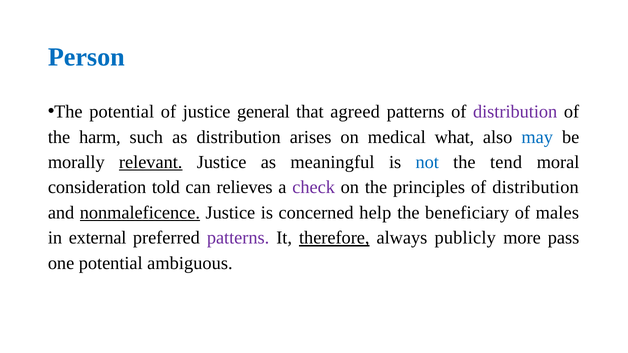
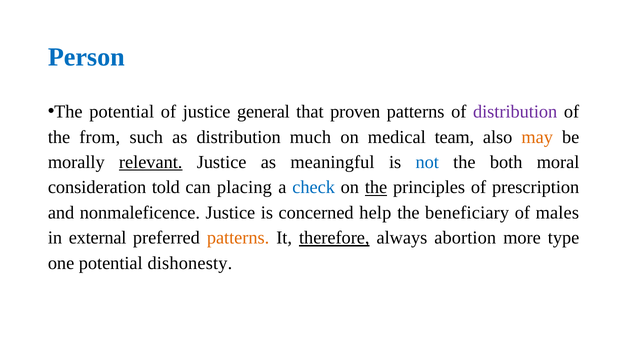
agreed: agreed -> proven
harm: harm -> from
arises: arises -> much
what: what -> team
may colour: blue -> orange
tend: tend -> both
relieves: relieves -> placing
check colour: purple -> blue
the at (376, 188) underline: none -> present
principles of distribution: distribution -> prescription
nonmaleficence underline: present -> none
patterns at (238, 238) colour: purple -> orange
publicly: publicly -> abortion
pass: pass -> type
ambiguous: ambiguous -> dishonesty
